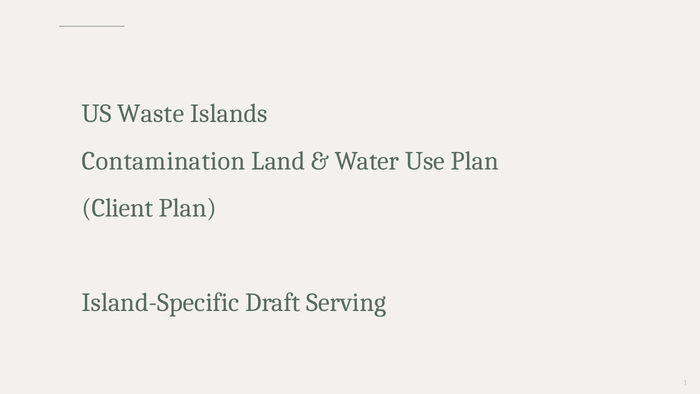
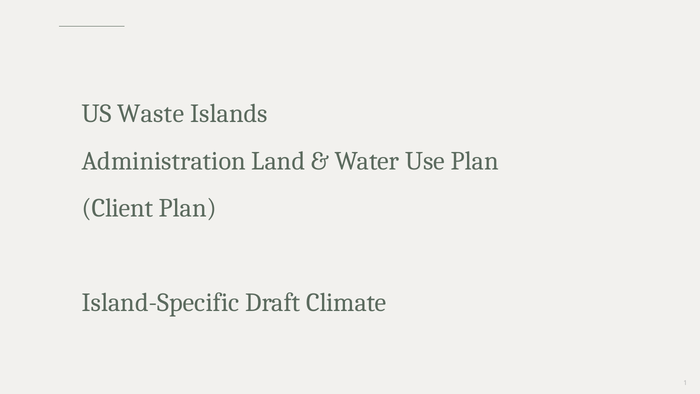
Contamination: Contamination -> Administration
Serving: Serving -> Climate
